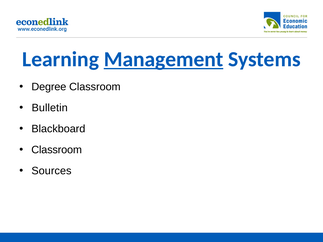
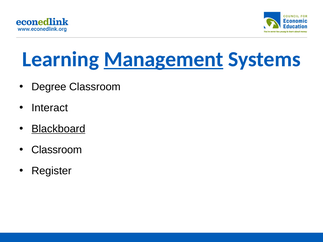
Bulletin: Bulletin -> Interact
Blackboard underline: none -> present
Sources: Sources -> Register
